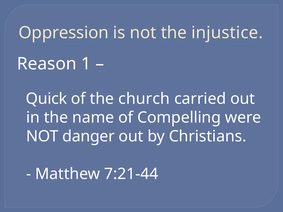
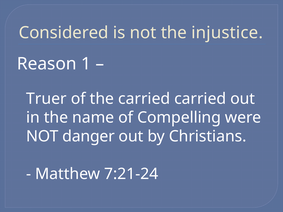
Oppression: Oppression -> Considered
Quick: Quick -> Truer
the church: church -> carried
7:21-44: 7:21-44 -> 7:21-24
